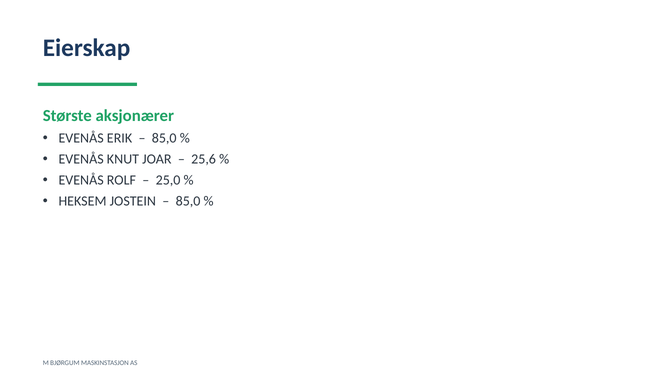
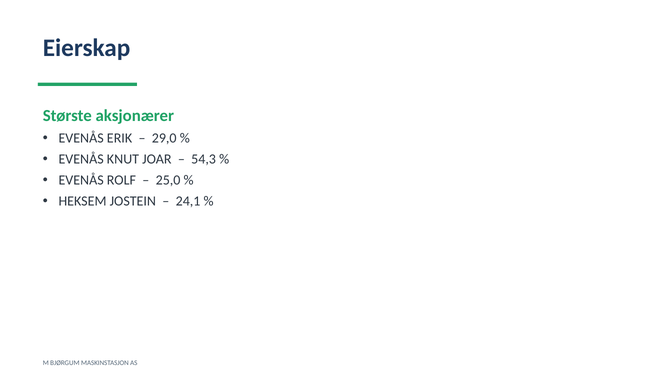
85,0 at (164, 138): 85,0 -> 29,0
25,6: 25,6 -> 54,3
85,0 at (188, 201): 85,0 -> 24,1
